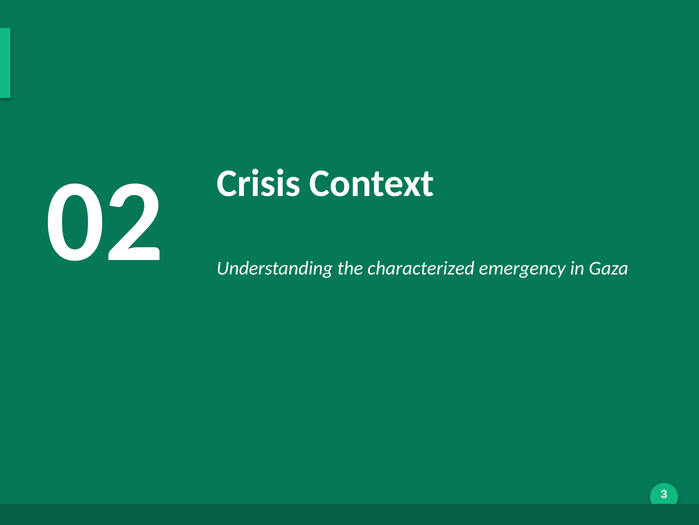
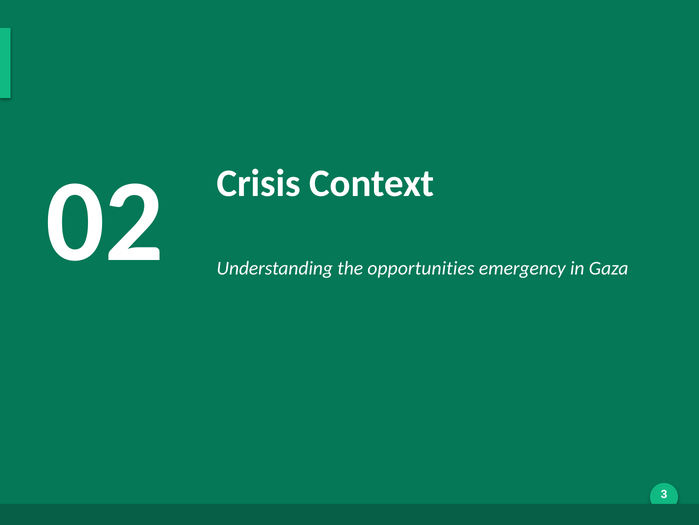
characterized: characterized -> opportunities
